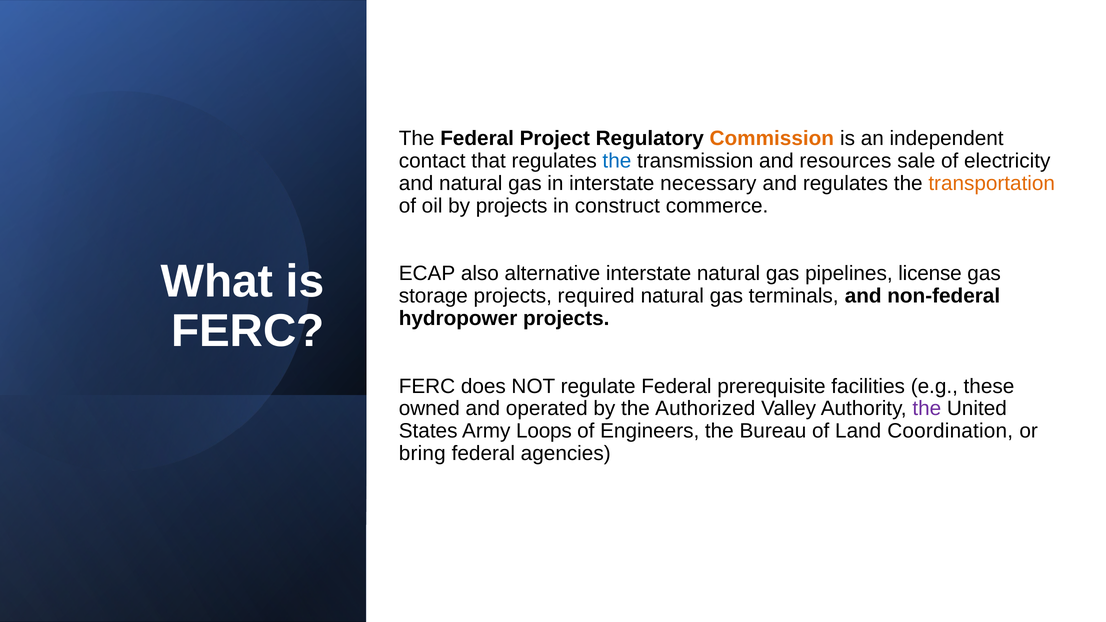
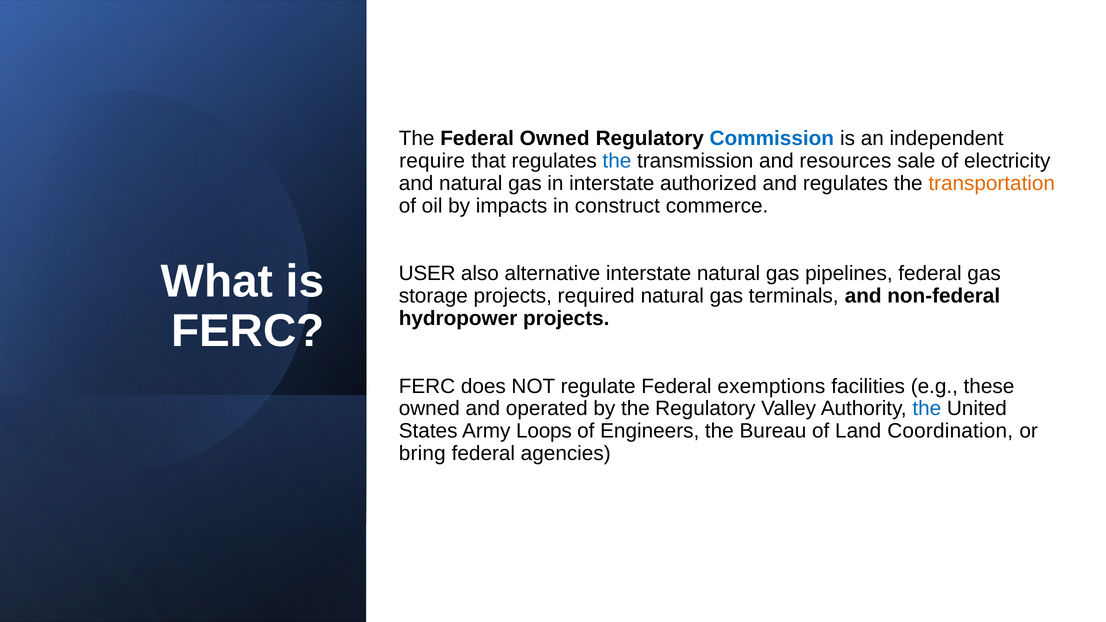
Federal Project: Project -> Owned
Commission colour: orange -> blue
contact: contact -> require
necessary: necessary -> authorized
by projects: projects -> impacts
ECAP: ECAP -> USER
pipelines license: license -> federal
prerequisite: prerequisite -> exemptions
the Authorized: Authorized -> Regulatory
the at (927, 409) colour: purple -> blue
